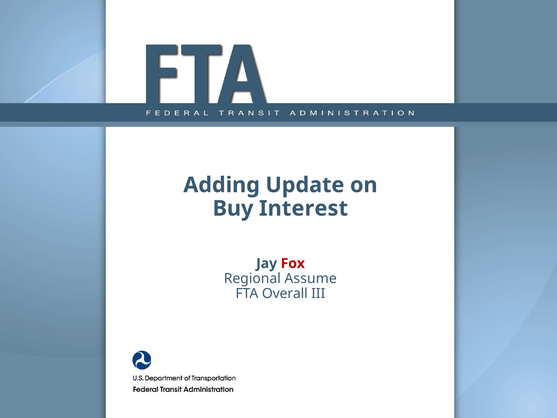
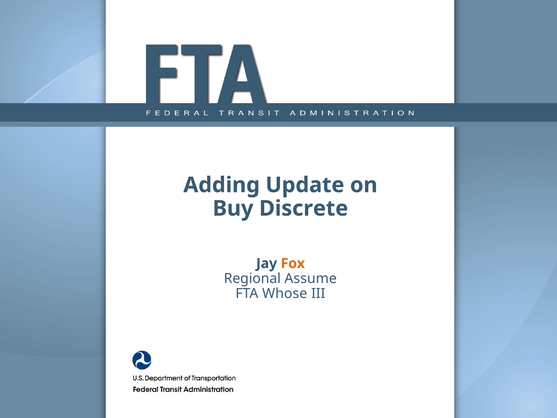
Interest: Interest -> Discrete
Fox colour: red -> orange
Overall: Overall -> Whose
